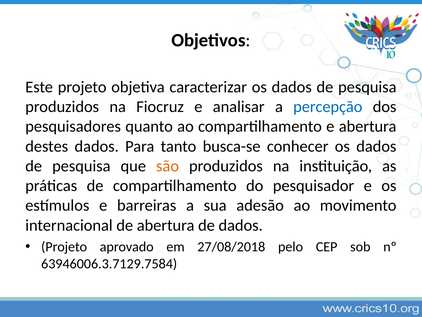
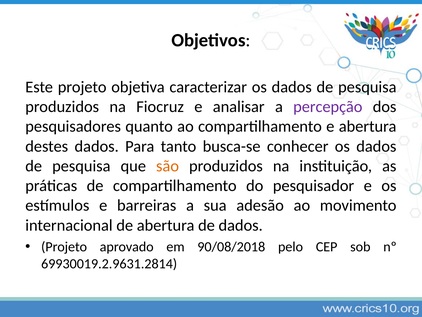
percepção colour: blue -> purple
27/08/2018: 27/08/2018 -> 90/08/2018
63946006.3.7129.7584: 63946006.3.7129.7584 -> 69930019.2.9631.2814
